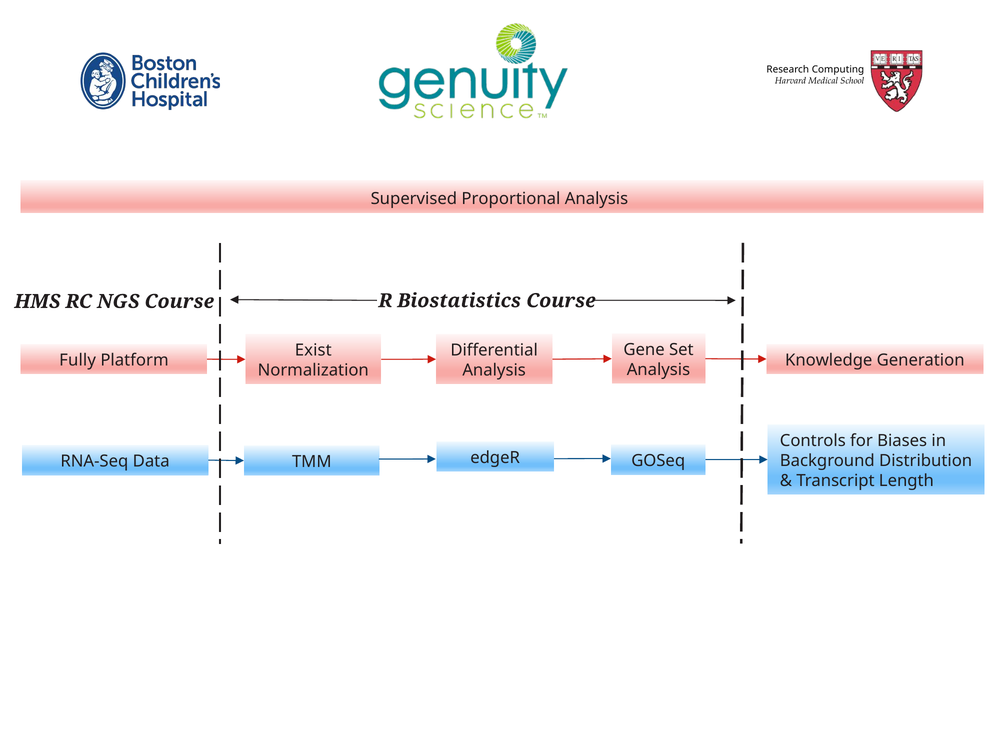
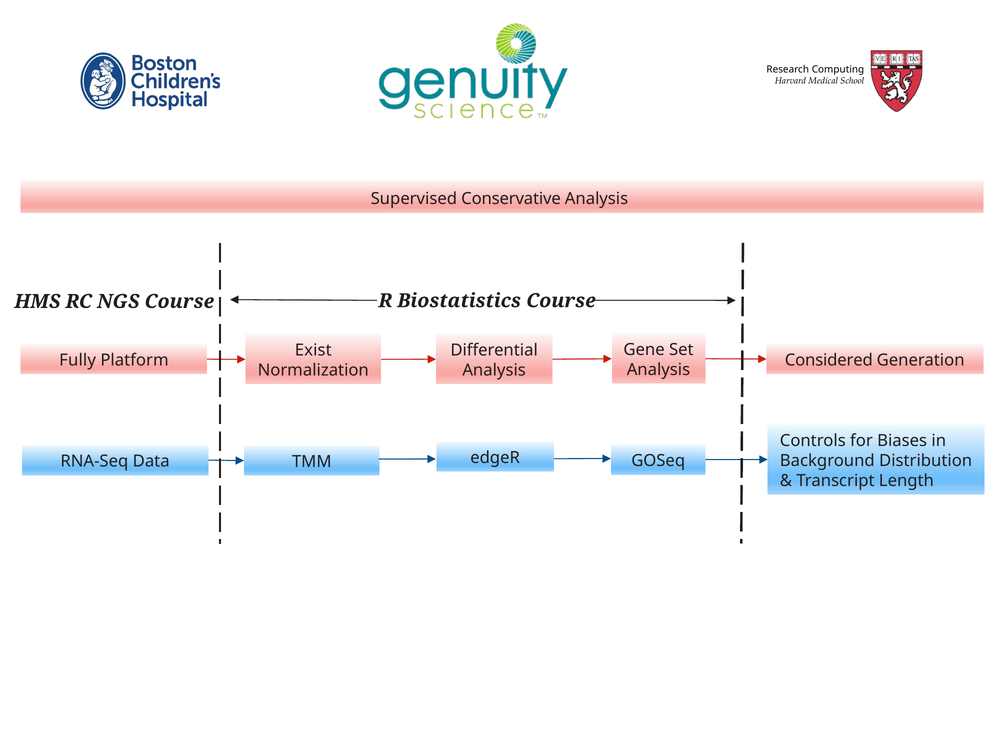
Proportional: Proportional -> Conservative
Knowledge: Knowledge -> Considered
